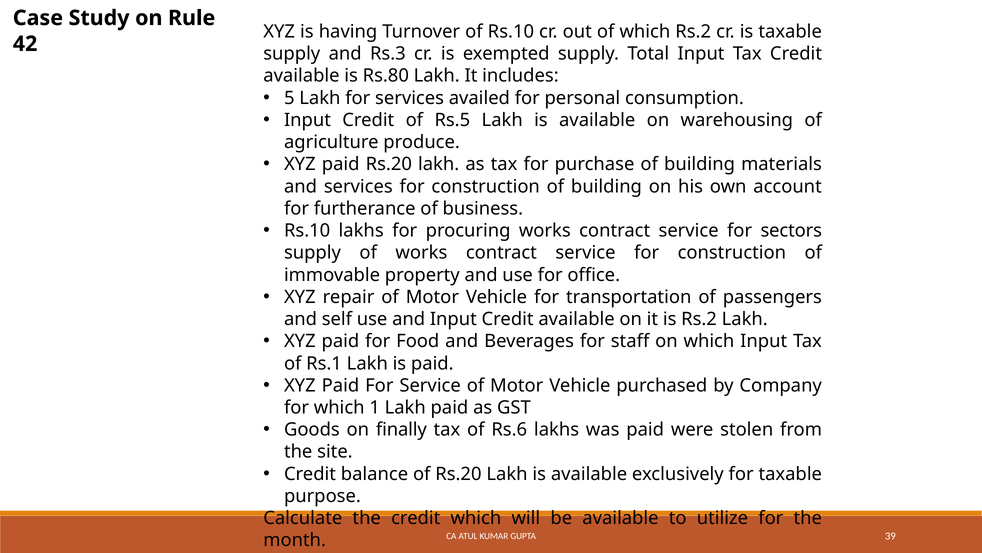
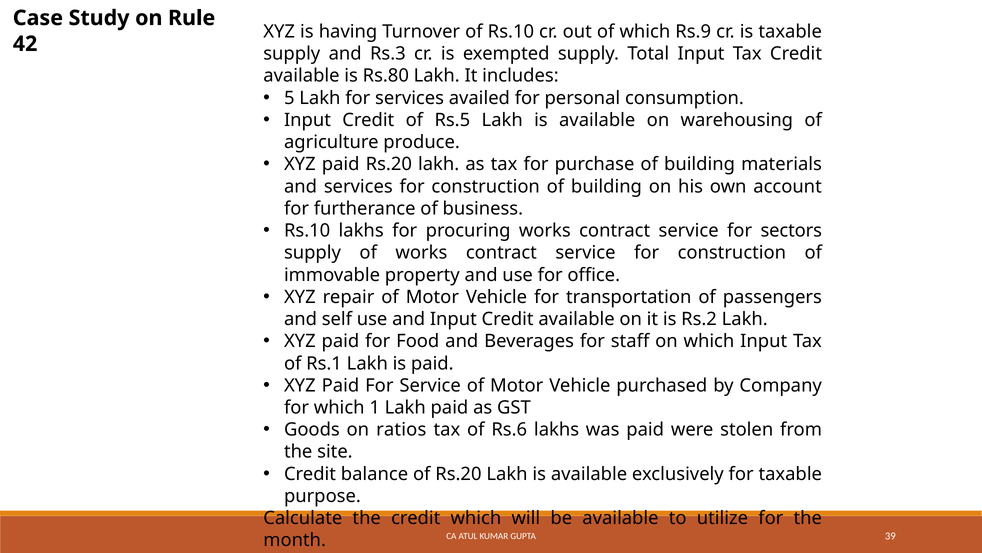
which Rs.2: Rs.2 -> Rs.9
finally: finally -> ratios
